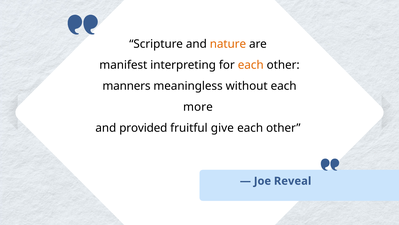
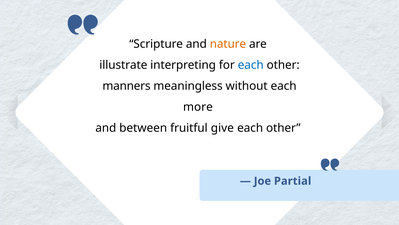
manifest: manifest -> illustrate
each at (251, 65) colour: orange -> blue
provided: provided -> between
Reveal: Reveal -> Partial
